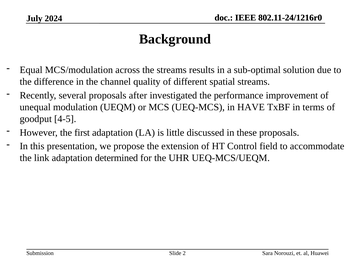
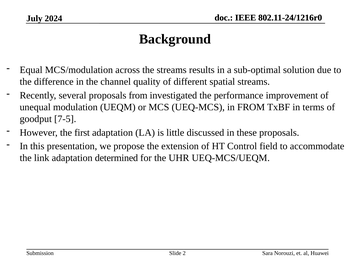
proposals after: after -> from
in HAVE: HAVE -> FROM
4-5: 4-5 -> 7-5
